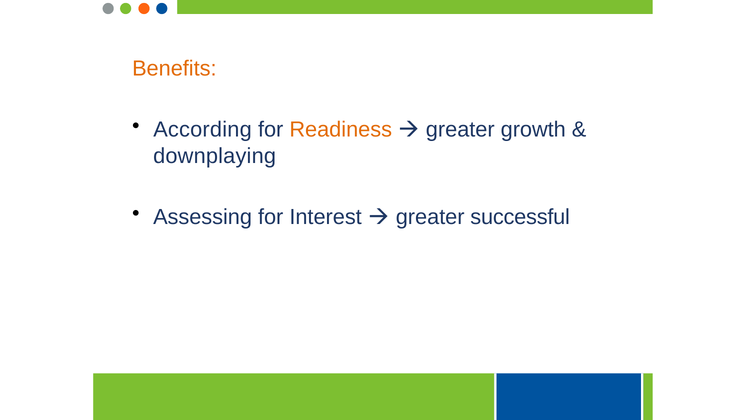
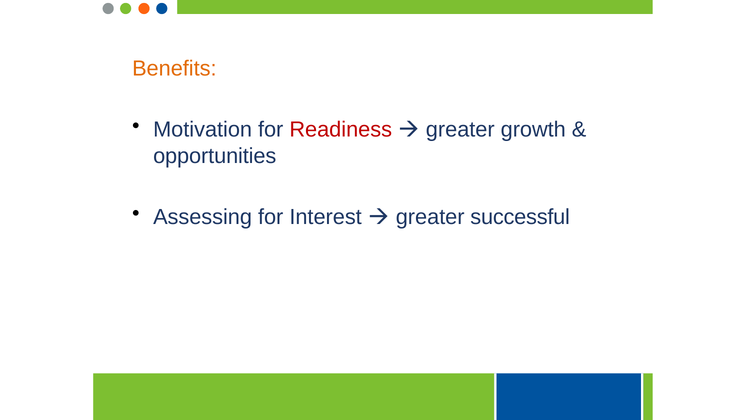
According: According -> Motivation
Readiness colour: orange -> red
downplaying: downplaying -> opportunities
